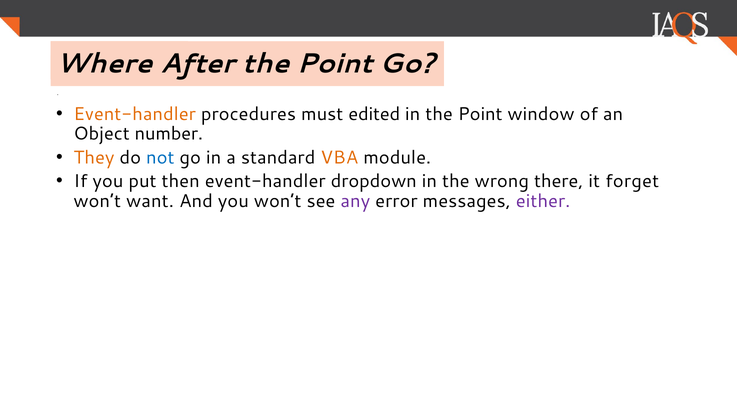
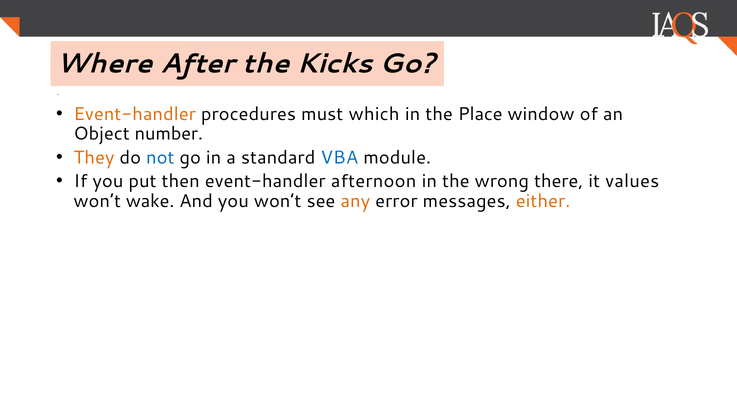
Point at (335, 63): Point -> Kicks
edited: edited -> which
in the Point: Point -> Place
VBA colour: orange -> blue
dropdown: dropdown -> afternoon
forget: forget -> values
want: want -> wake
any colour: purple -> orange
either colour: purple -> orange
